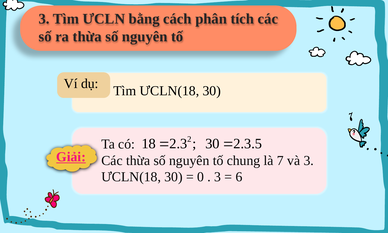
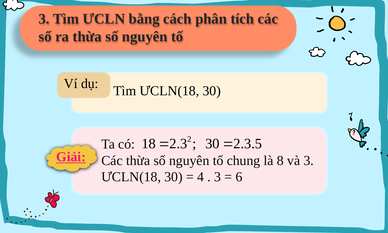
7: 7 -> 8
0: 0 -> 4
